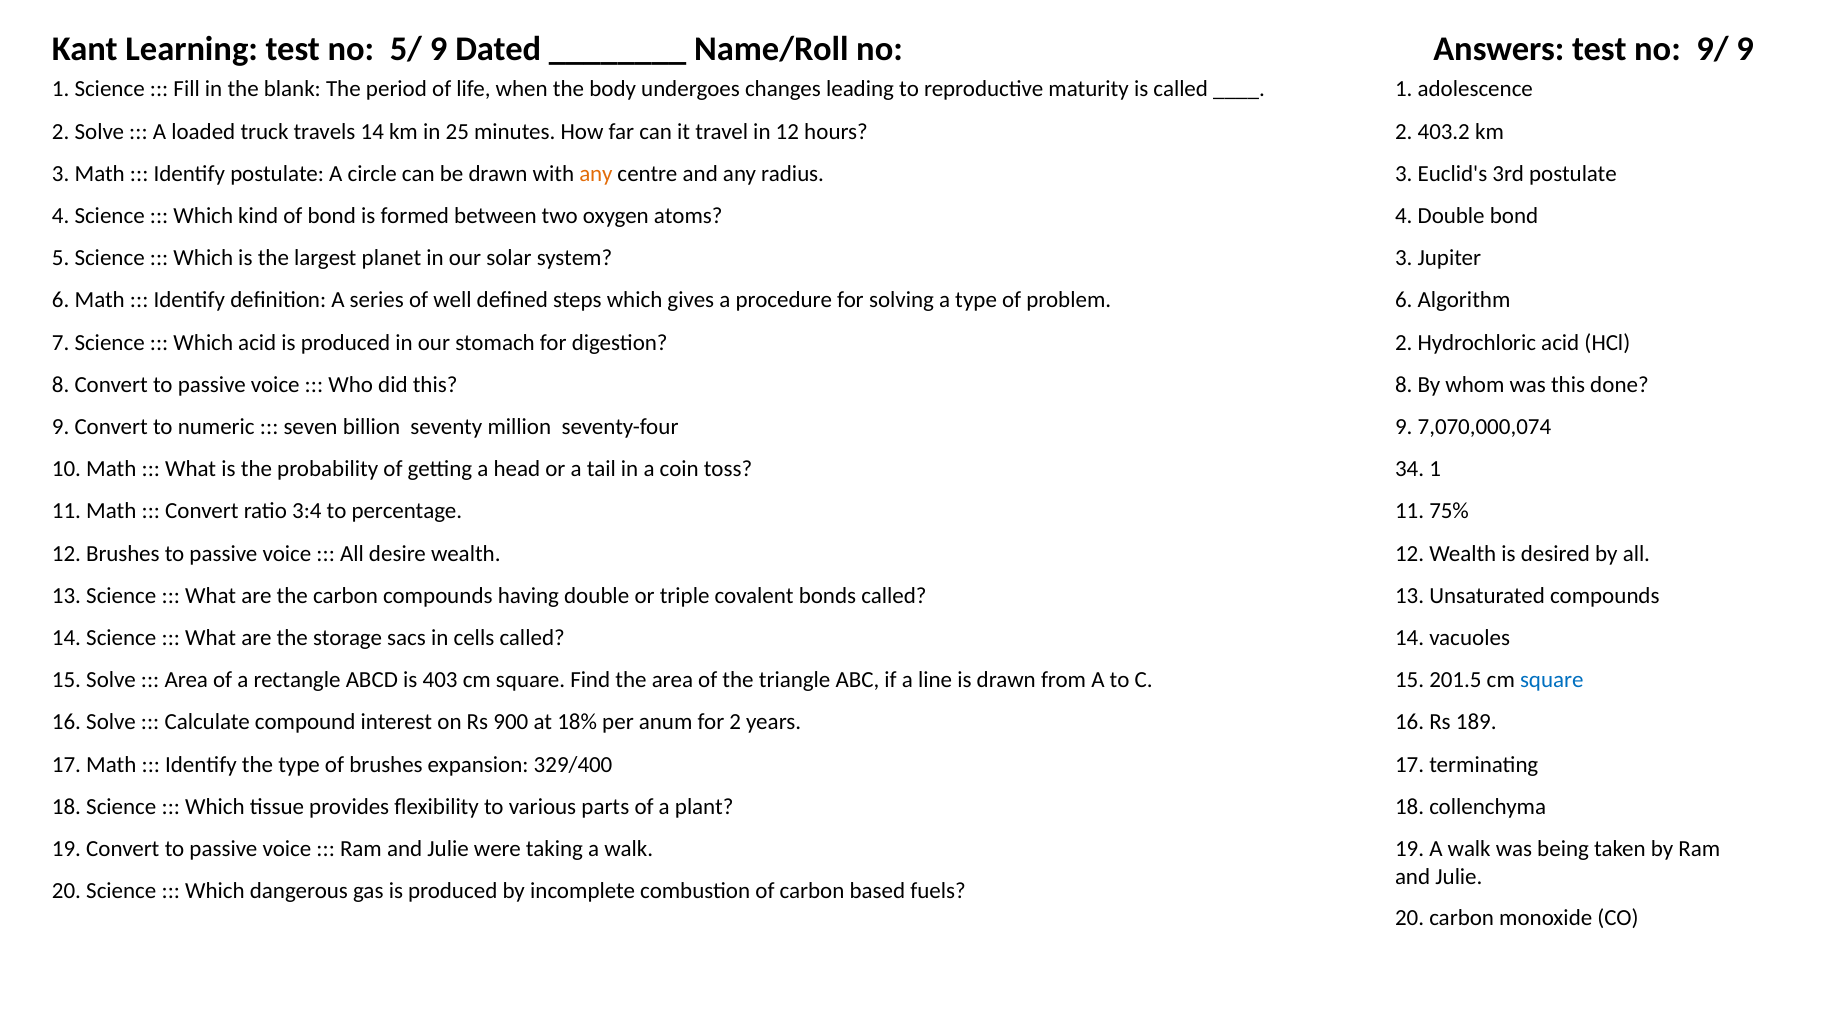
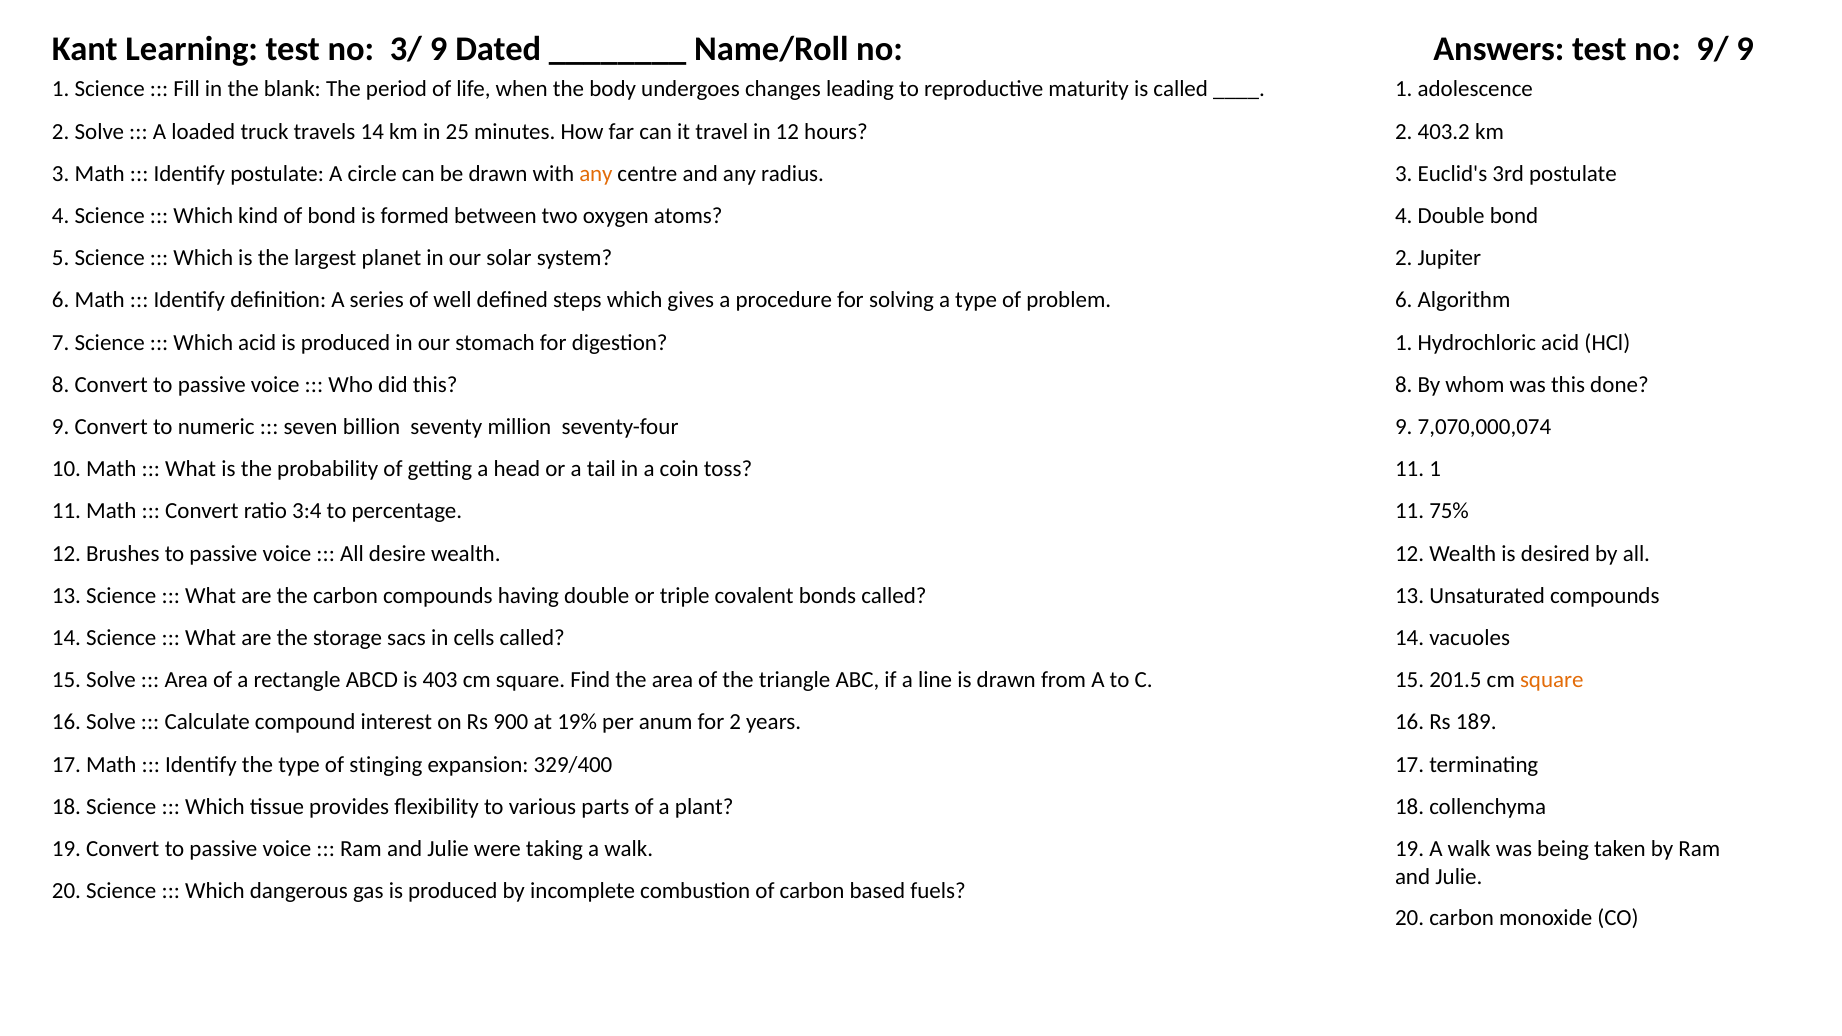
5/: 5/ -> 3/
system 3: 3 -> 2
digestion 2: 2 -> 1
toss 34: 34 -> 11
square at (1552, 680) colour: blue -> orange
18%: 18% -> 19%
of brushes: brushes -> stinging
